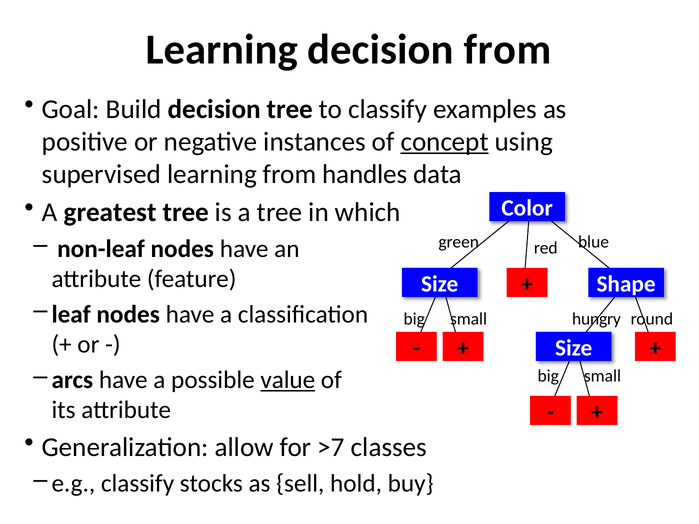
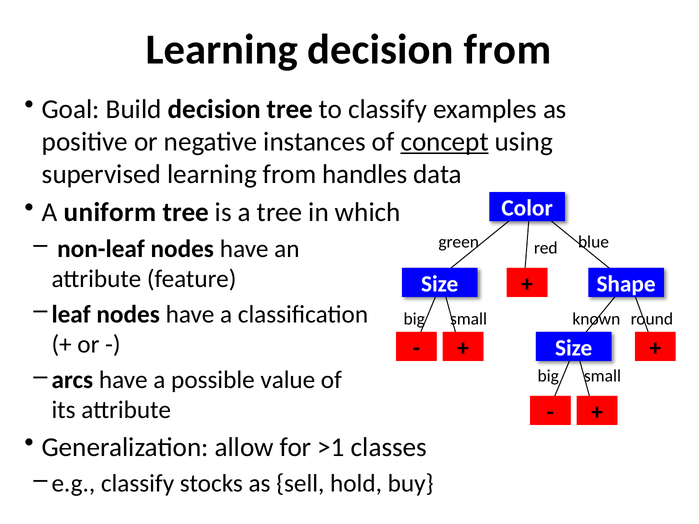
greatest: greatest -> uniform
hungry: hungry -> known
value underline: present -> none
>7: >7 -> >1
